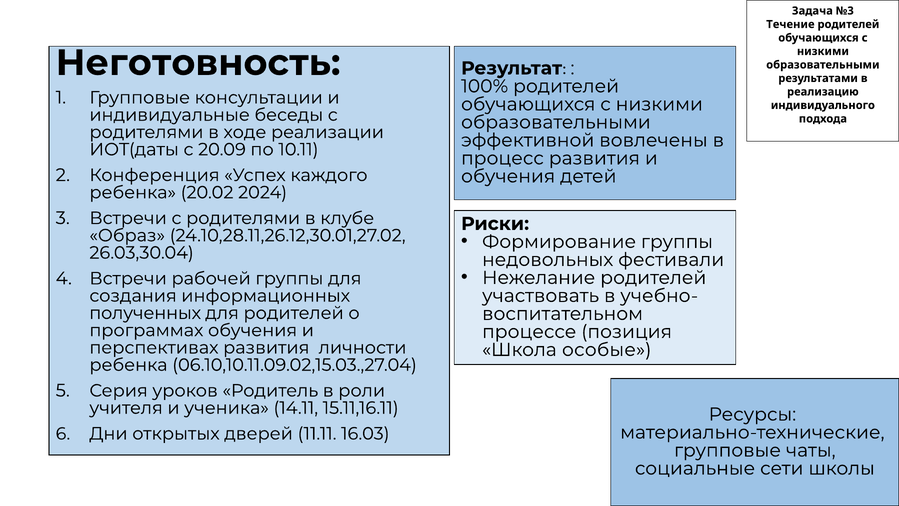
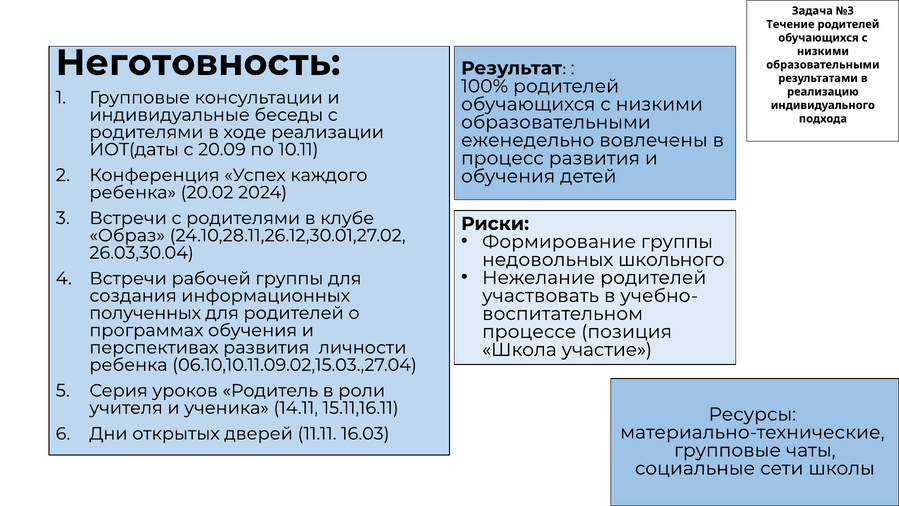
эффективной: эффективной -> еженедельно
фестивали: фестивали -> школьного
особые: особые -> участие
